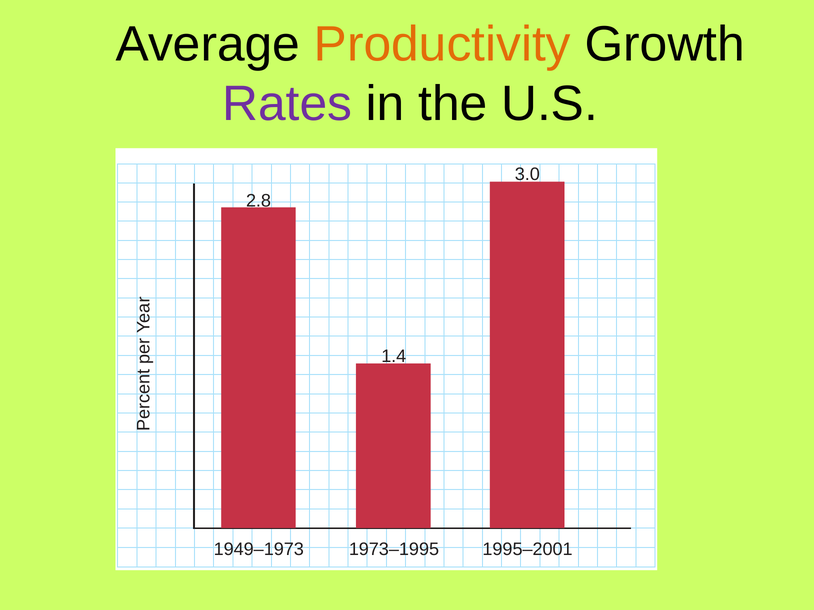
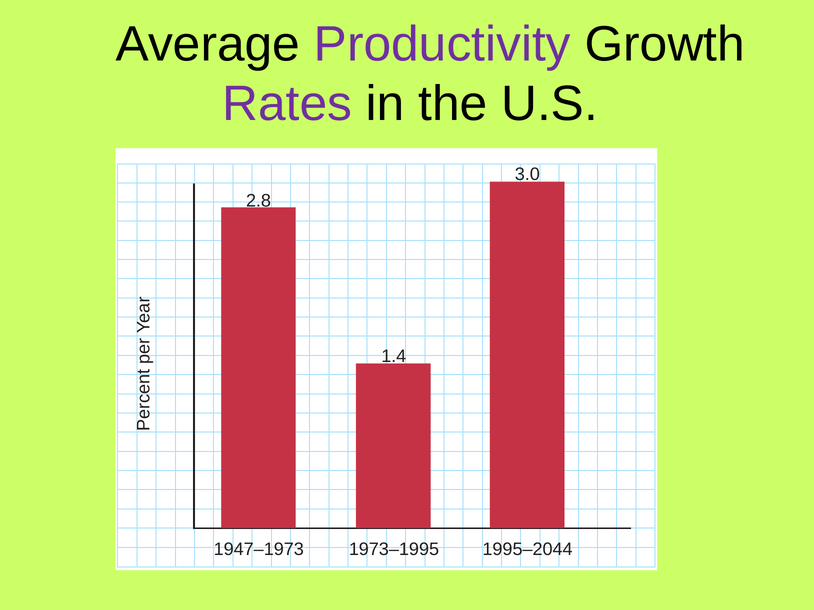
Productivity colour: orange -> purple
1949–1973: 1949–1973 -> 1947–1973
1995–2001: 1995–2001 -> 1995–2044
